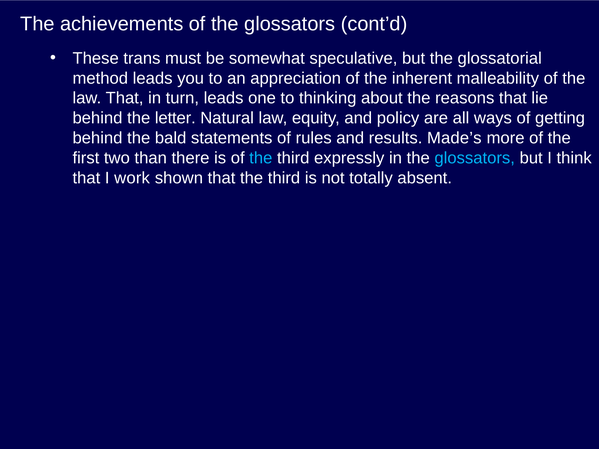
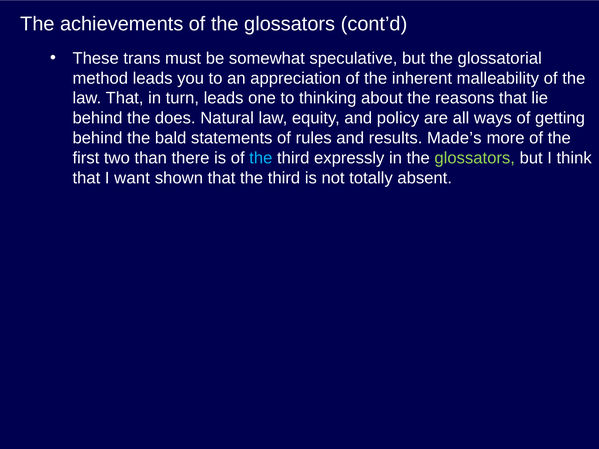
letter: letter -> does
glossators at (475, 158) colour: light blue -> light green
work: work -> want
